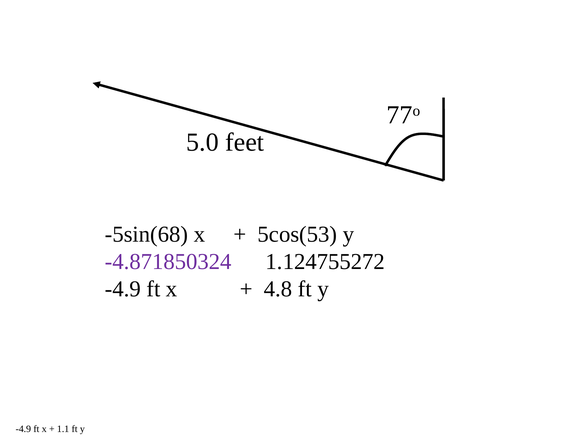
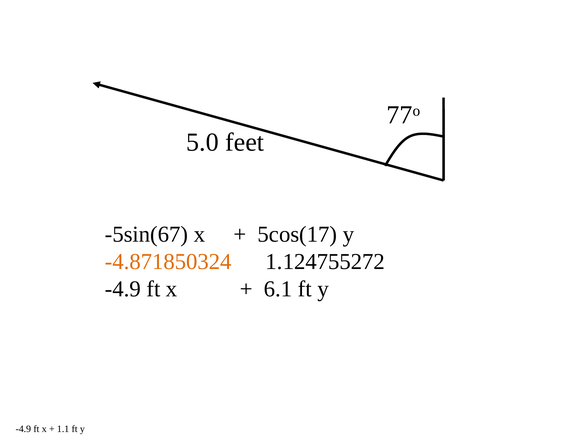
-5sin(68: -5sin(68 -> -5sin(67
5cos(53: 5cos(53 -> 5cos(17
-4.871850324 colour: purple -> orange
4.8: 4.8 -> 6.1
